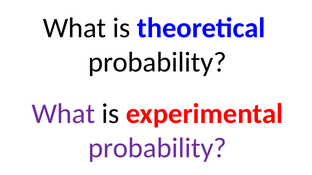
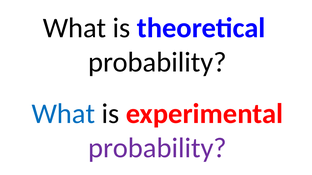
What at (63, 114) colour: purple -> blue
